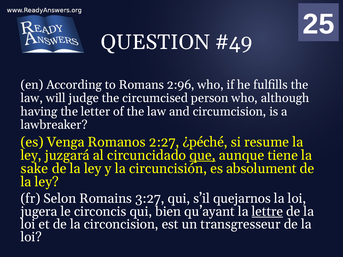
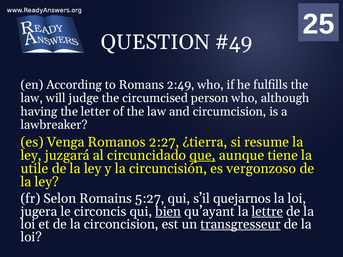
2:96: 2:96 -> 2:49
¿péché: ¿péché -> ¿tierra
sake: sake -> utile
absolument: absolument -> vergonzoso
3:27: 3:27 -> 5:27
bien underline: none -> present
transgresseur underline: none -> present
